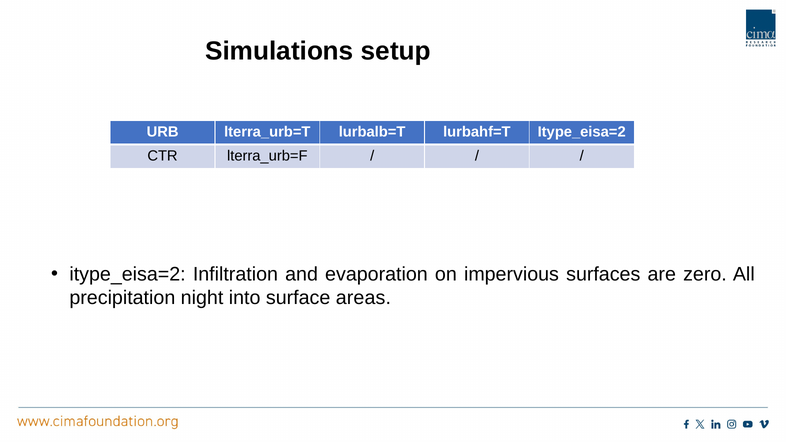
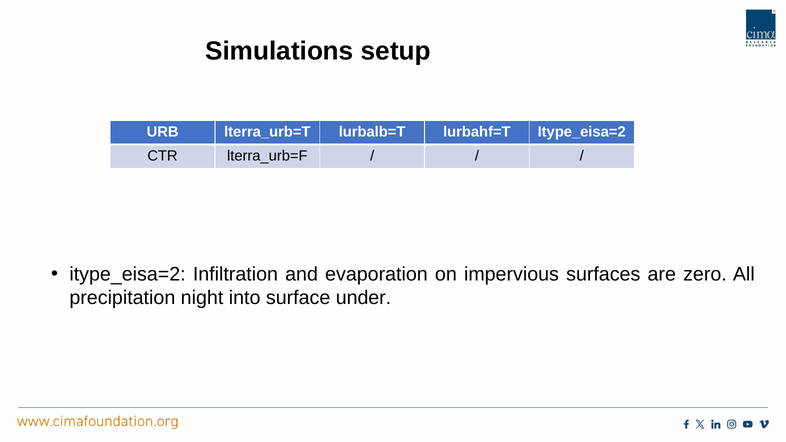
areas: areas -> under
